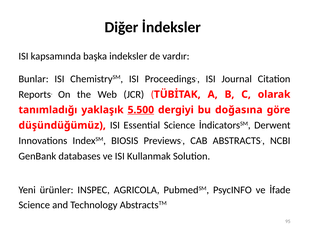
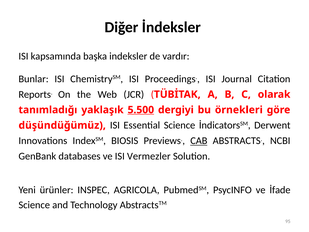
doğasına: doğasına -> örnekleri
CAB underline: none -> present
Kullanmak: Kullanmak -> Vermezler
